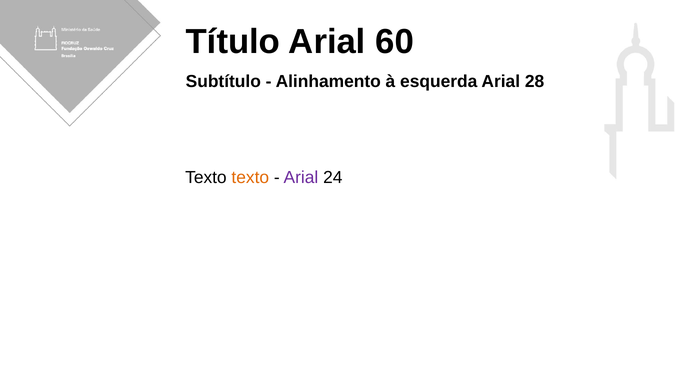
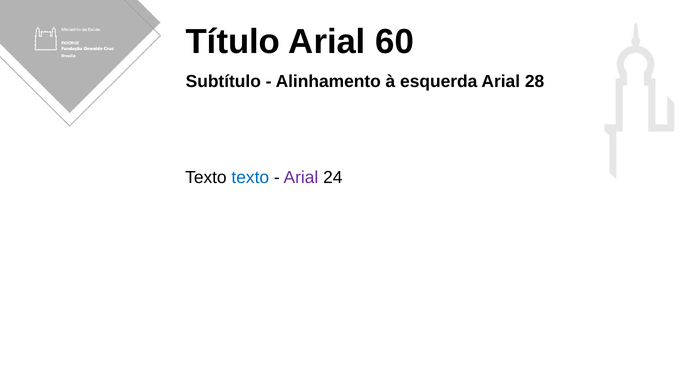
texto at (250, 178) colour: orange -> blue
